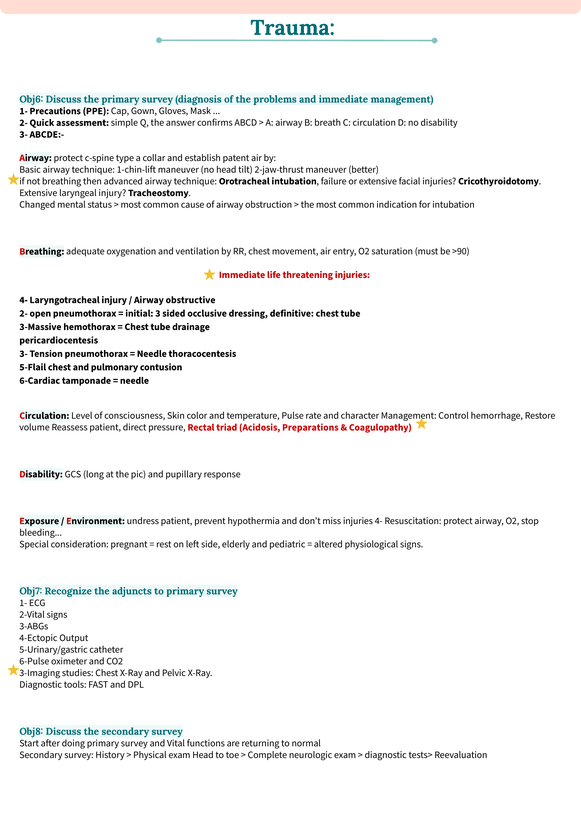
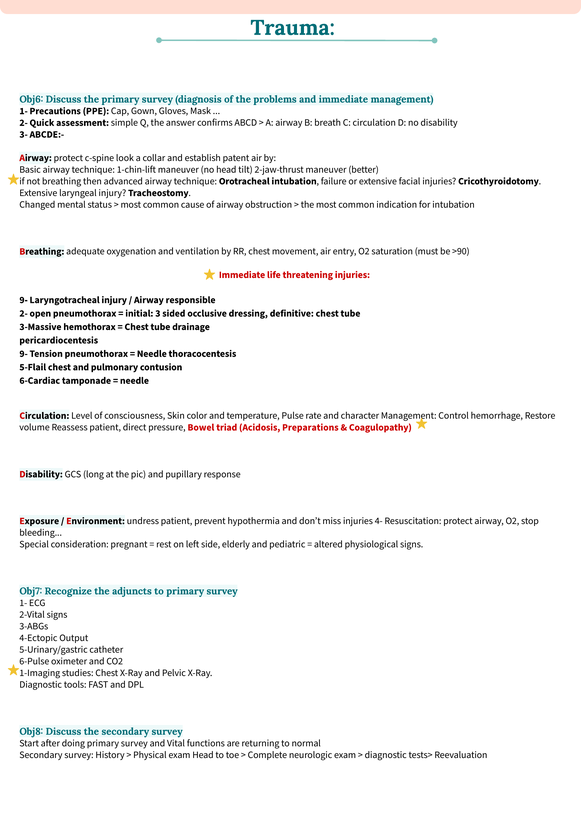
type: type -> look
4- at (24, 300): 4- -> 9-
obstructive: obstructive -> responsible
3- at (24, 353): 3- -> 9-
Rectal: Rectal -> Bowel
3-Imaging: 3-Imaging -> 1-Imaging
